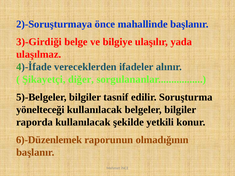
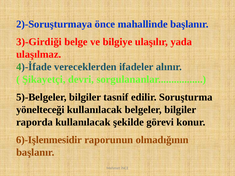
diğer: diğer -> devri
yetkili: yetkili -> görevi
6)-Düzenlemek: 6)-Düzenlemek -> 6)-Işlenmesidir
